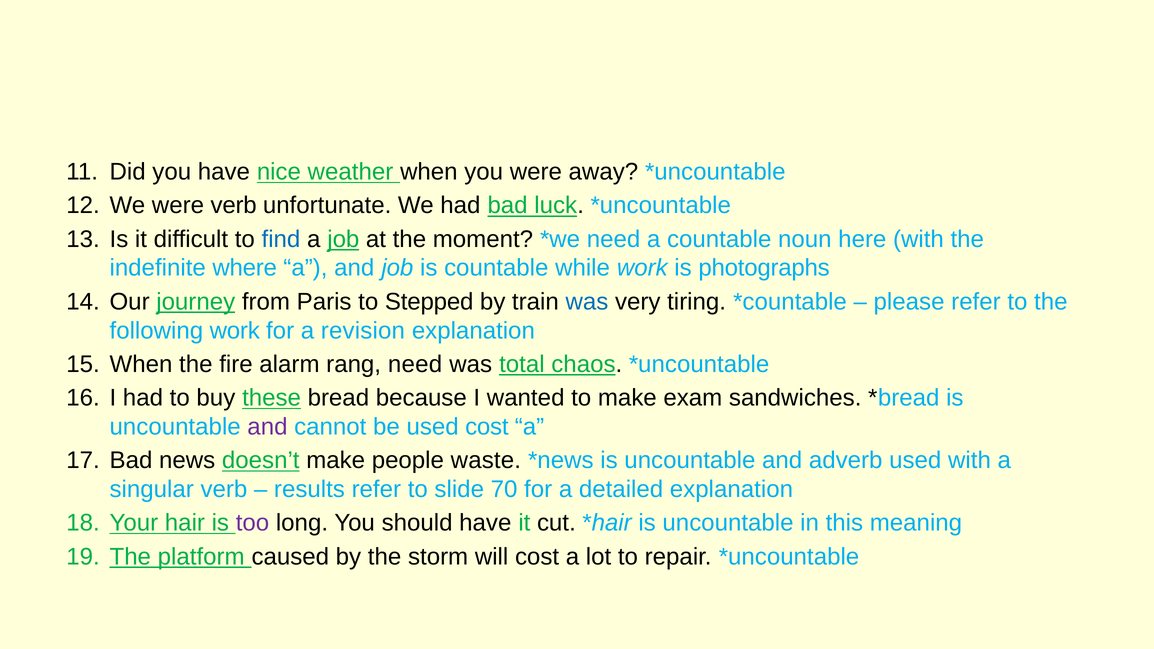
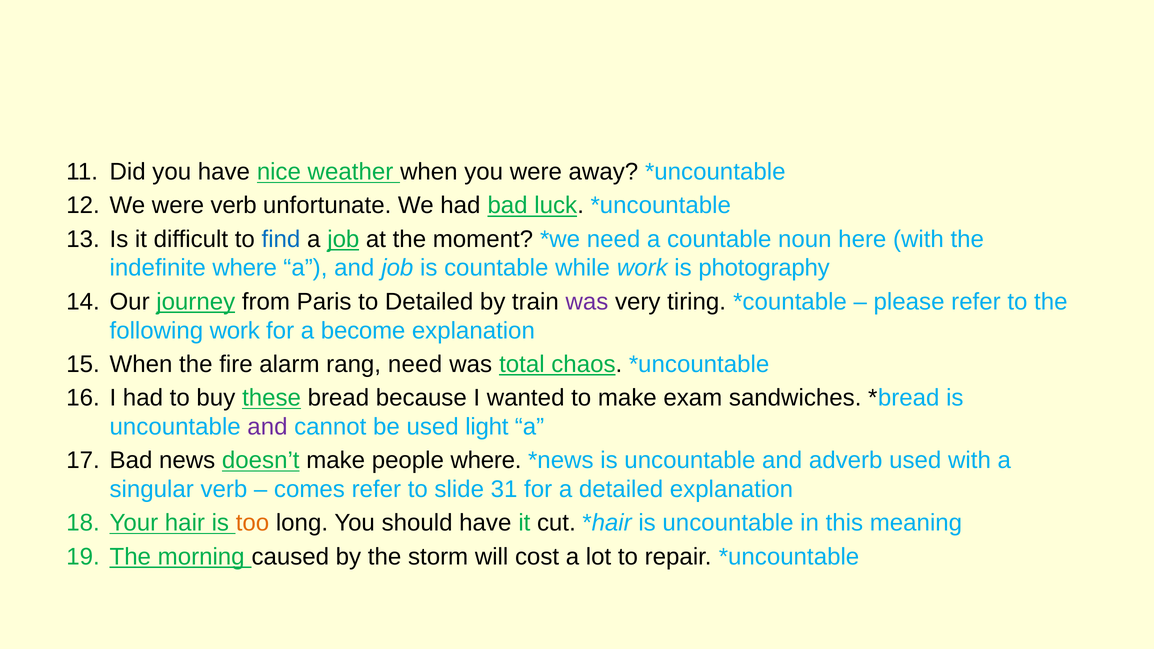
photographs: photographs -> photography
to Stepped: Stepped -> Detailed
was at (587, 302) colour: blue -> purple
revision: revision -> become
used cost: cost -> light
people waste: waste -> where
results: results -> comes
70: 70 -> 31
too colour: purple -> orange
platform: platform -> morning
